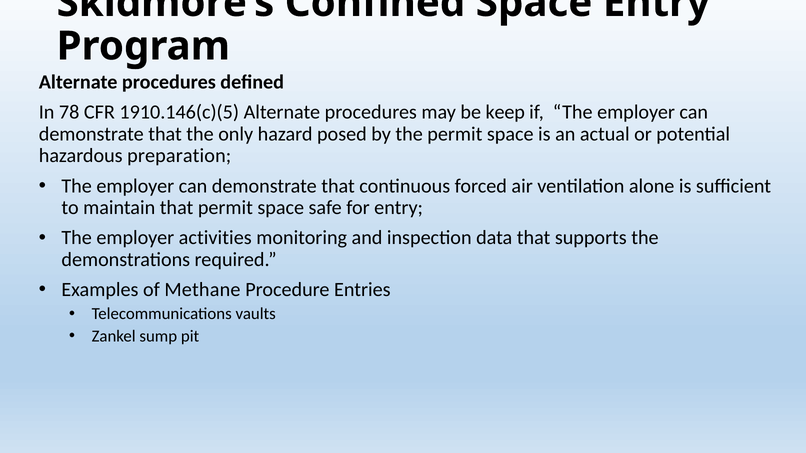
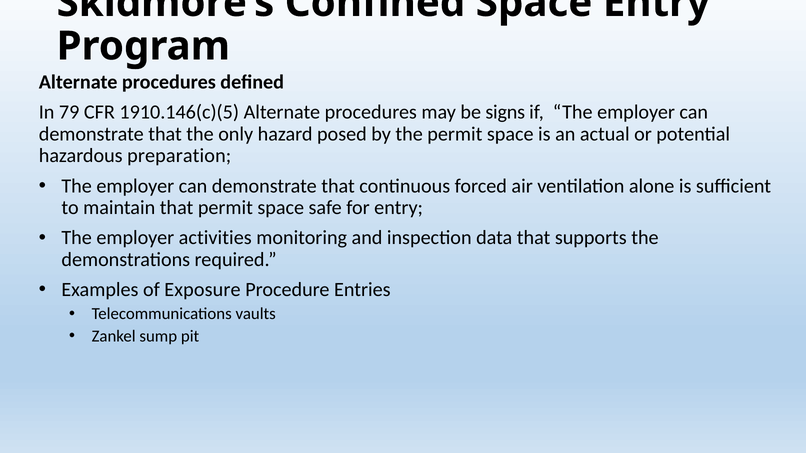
78: 78 -> 79
keep: keep -> signs
Methane: Methane -> Exposure
